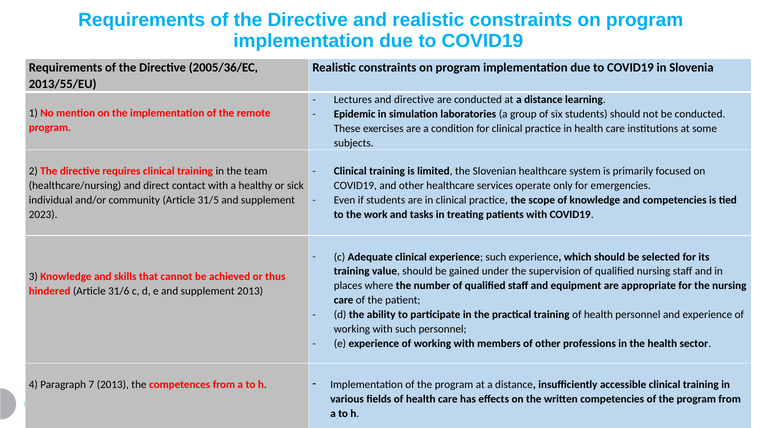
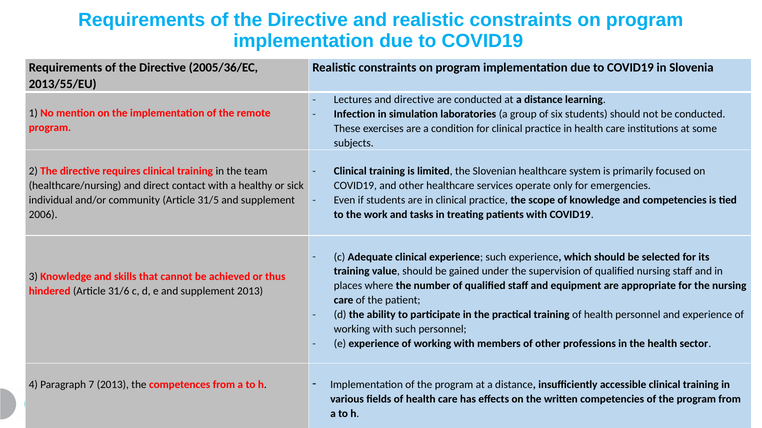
Epidemic: Epidemic -> Infection
2023: 2023 -> 2006
